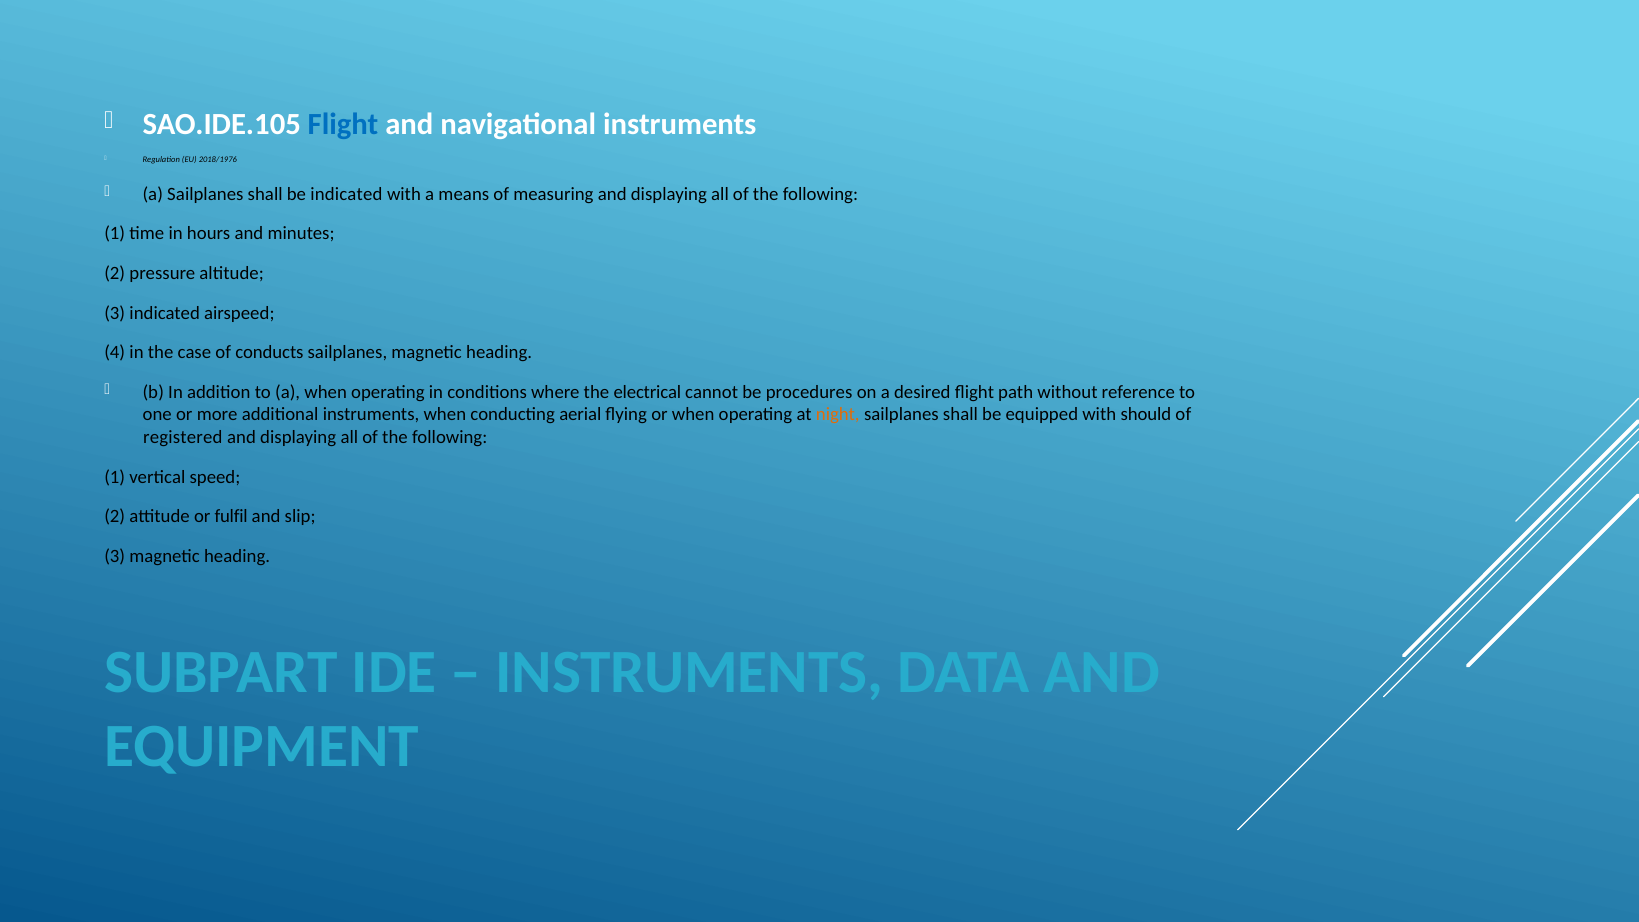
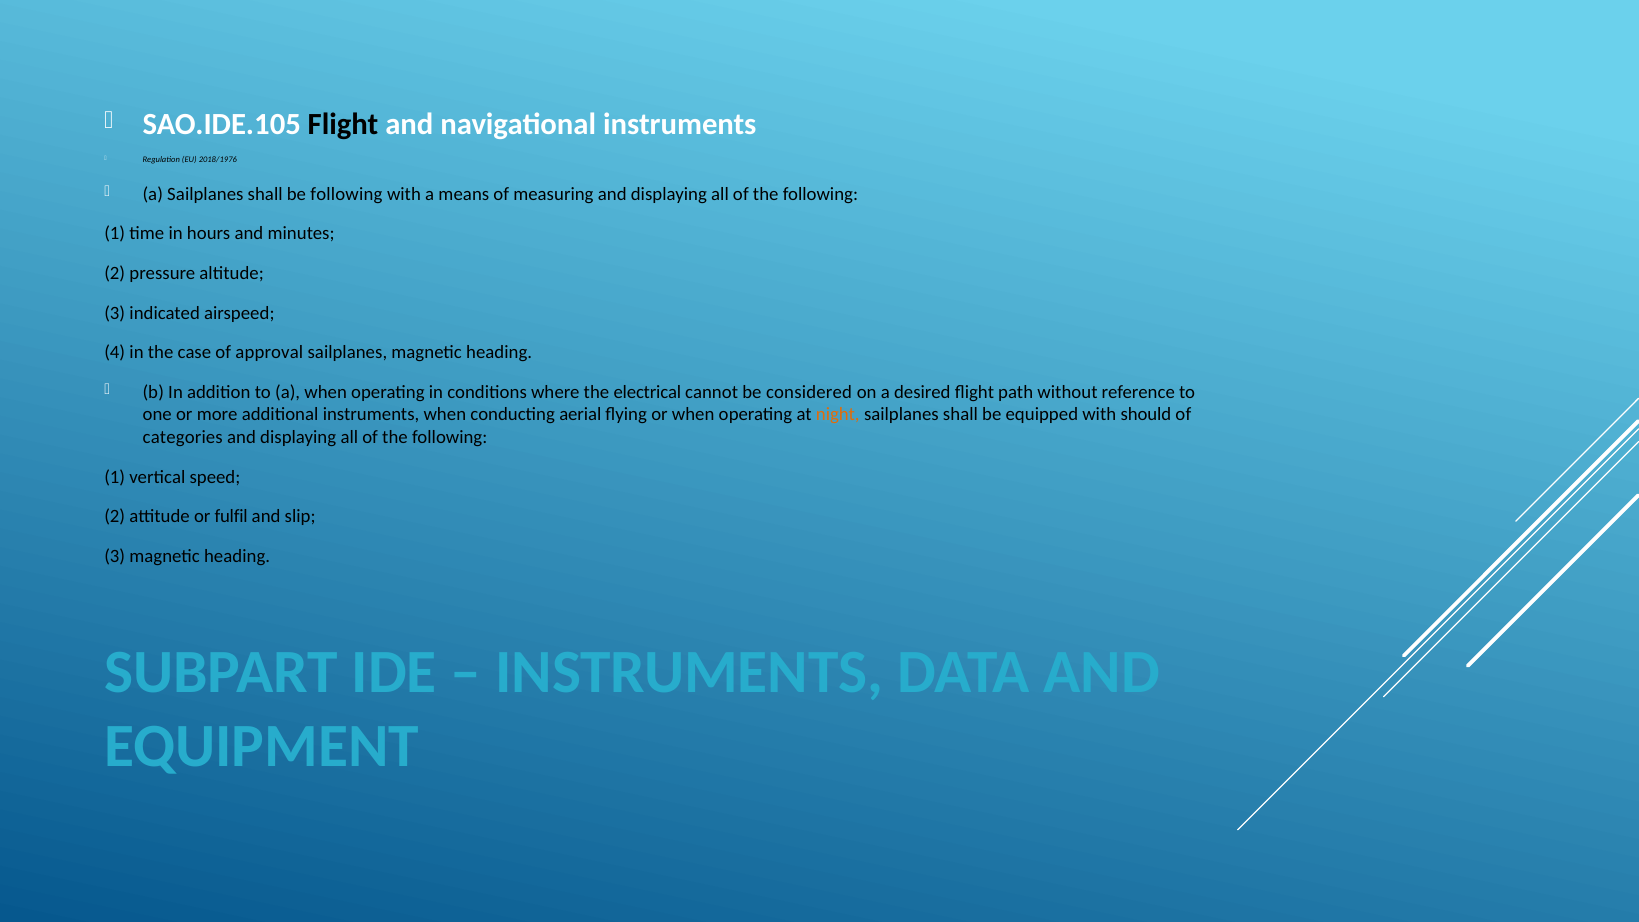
Flight at (343, 125) colour: blue -> black
be indicated: indicated -> following
conducts: conducts -> approval
procedures: procedures -> considered
registered: registered -> categories
